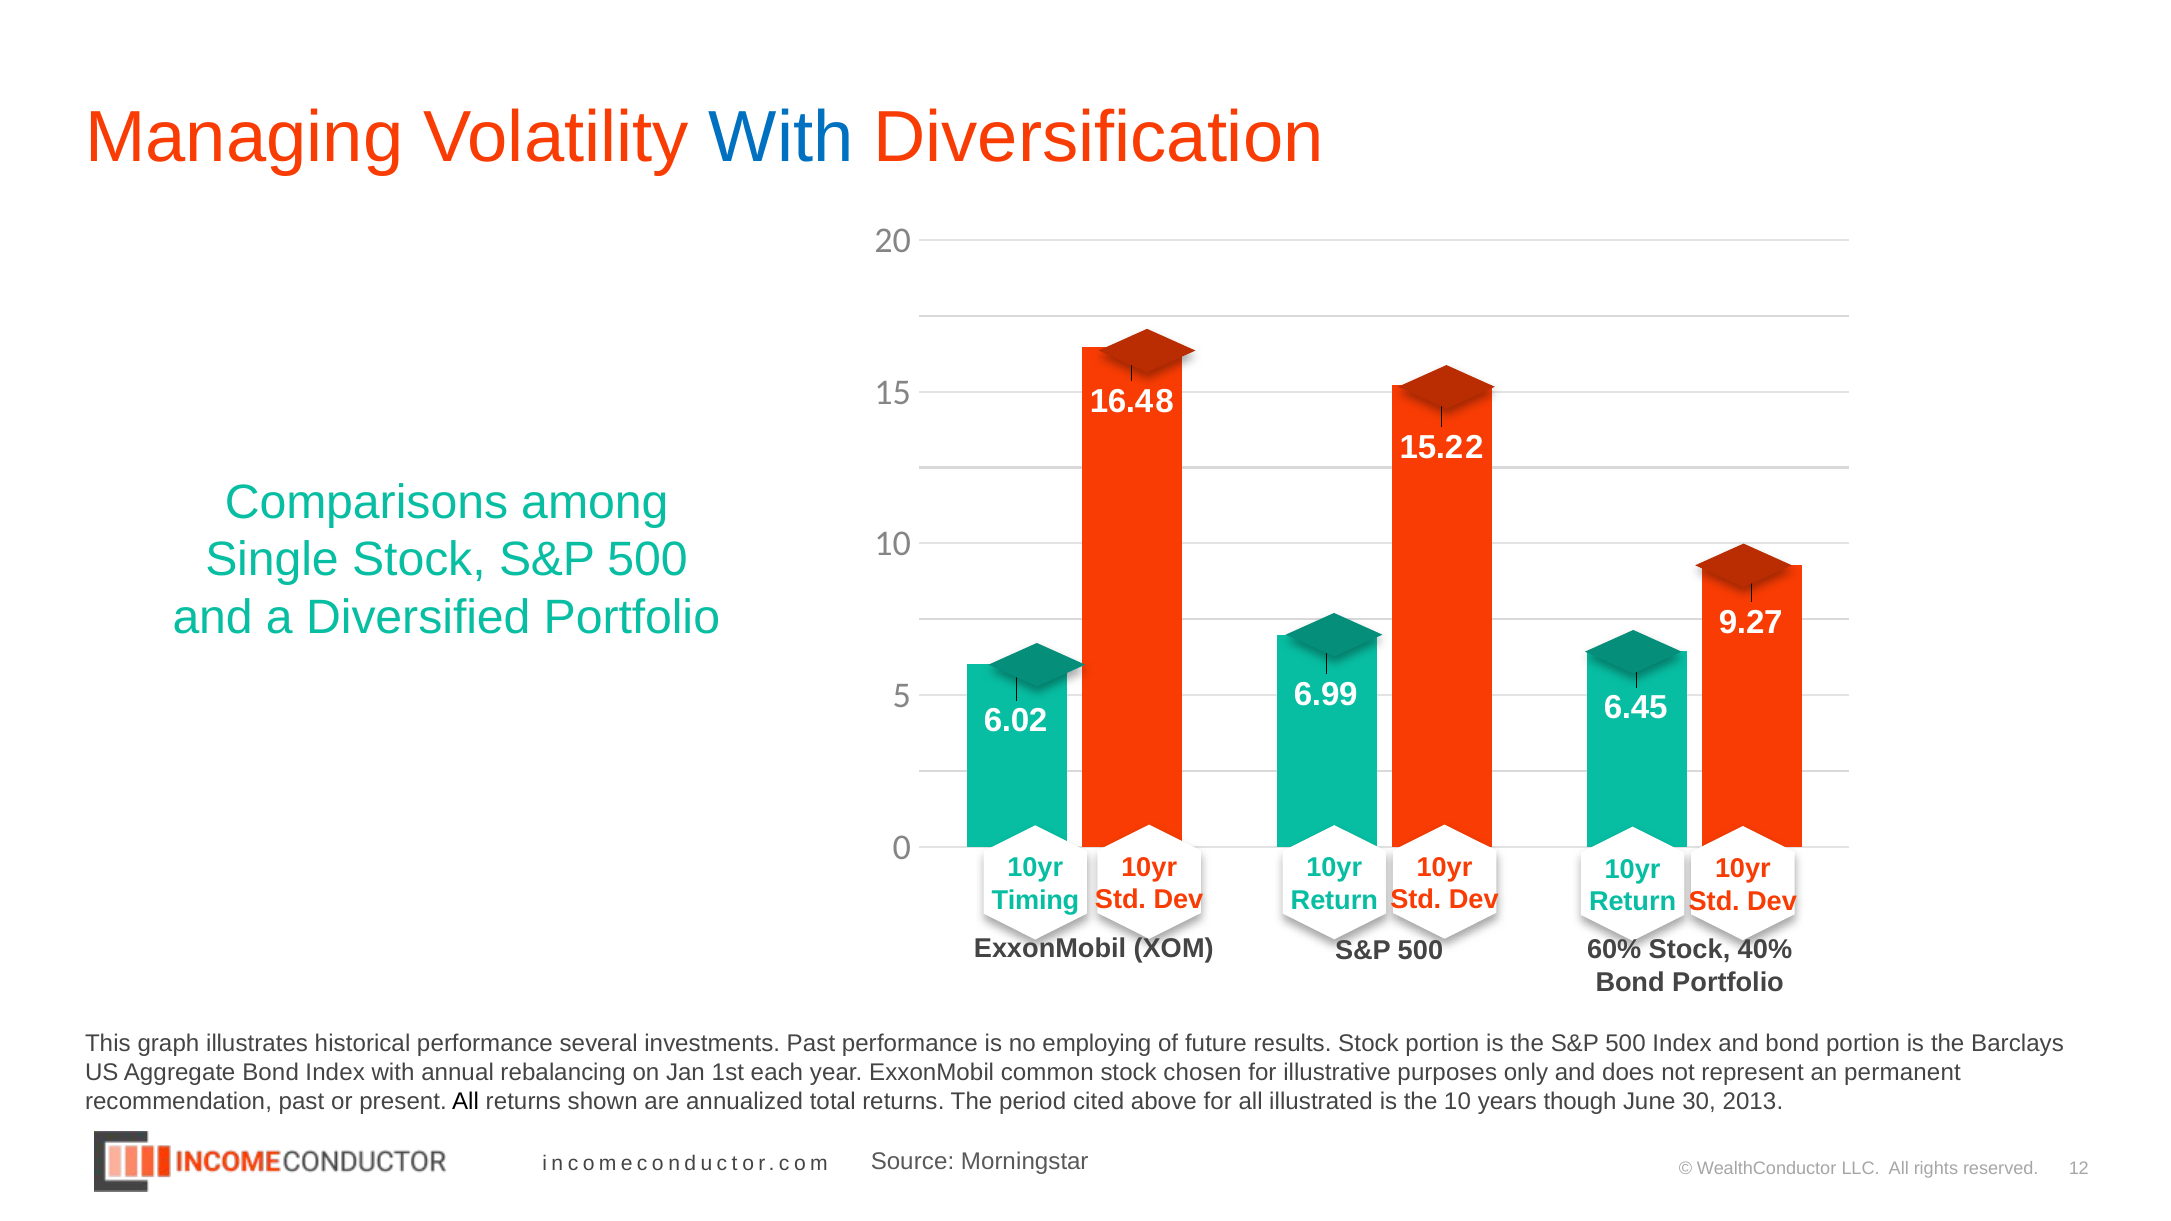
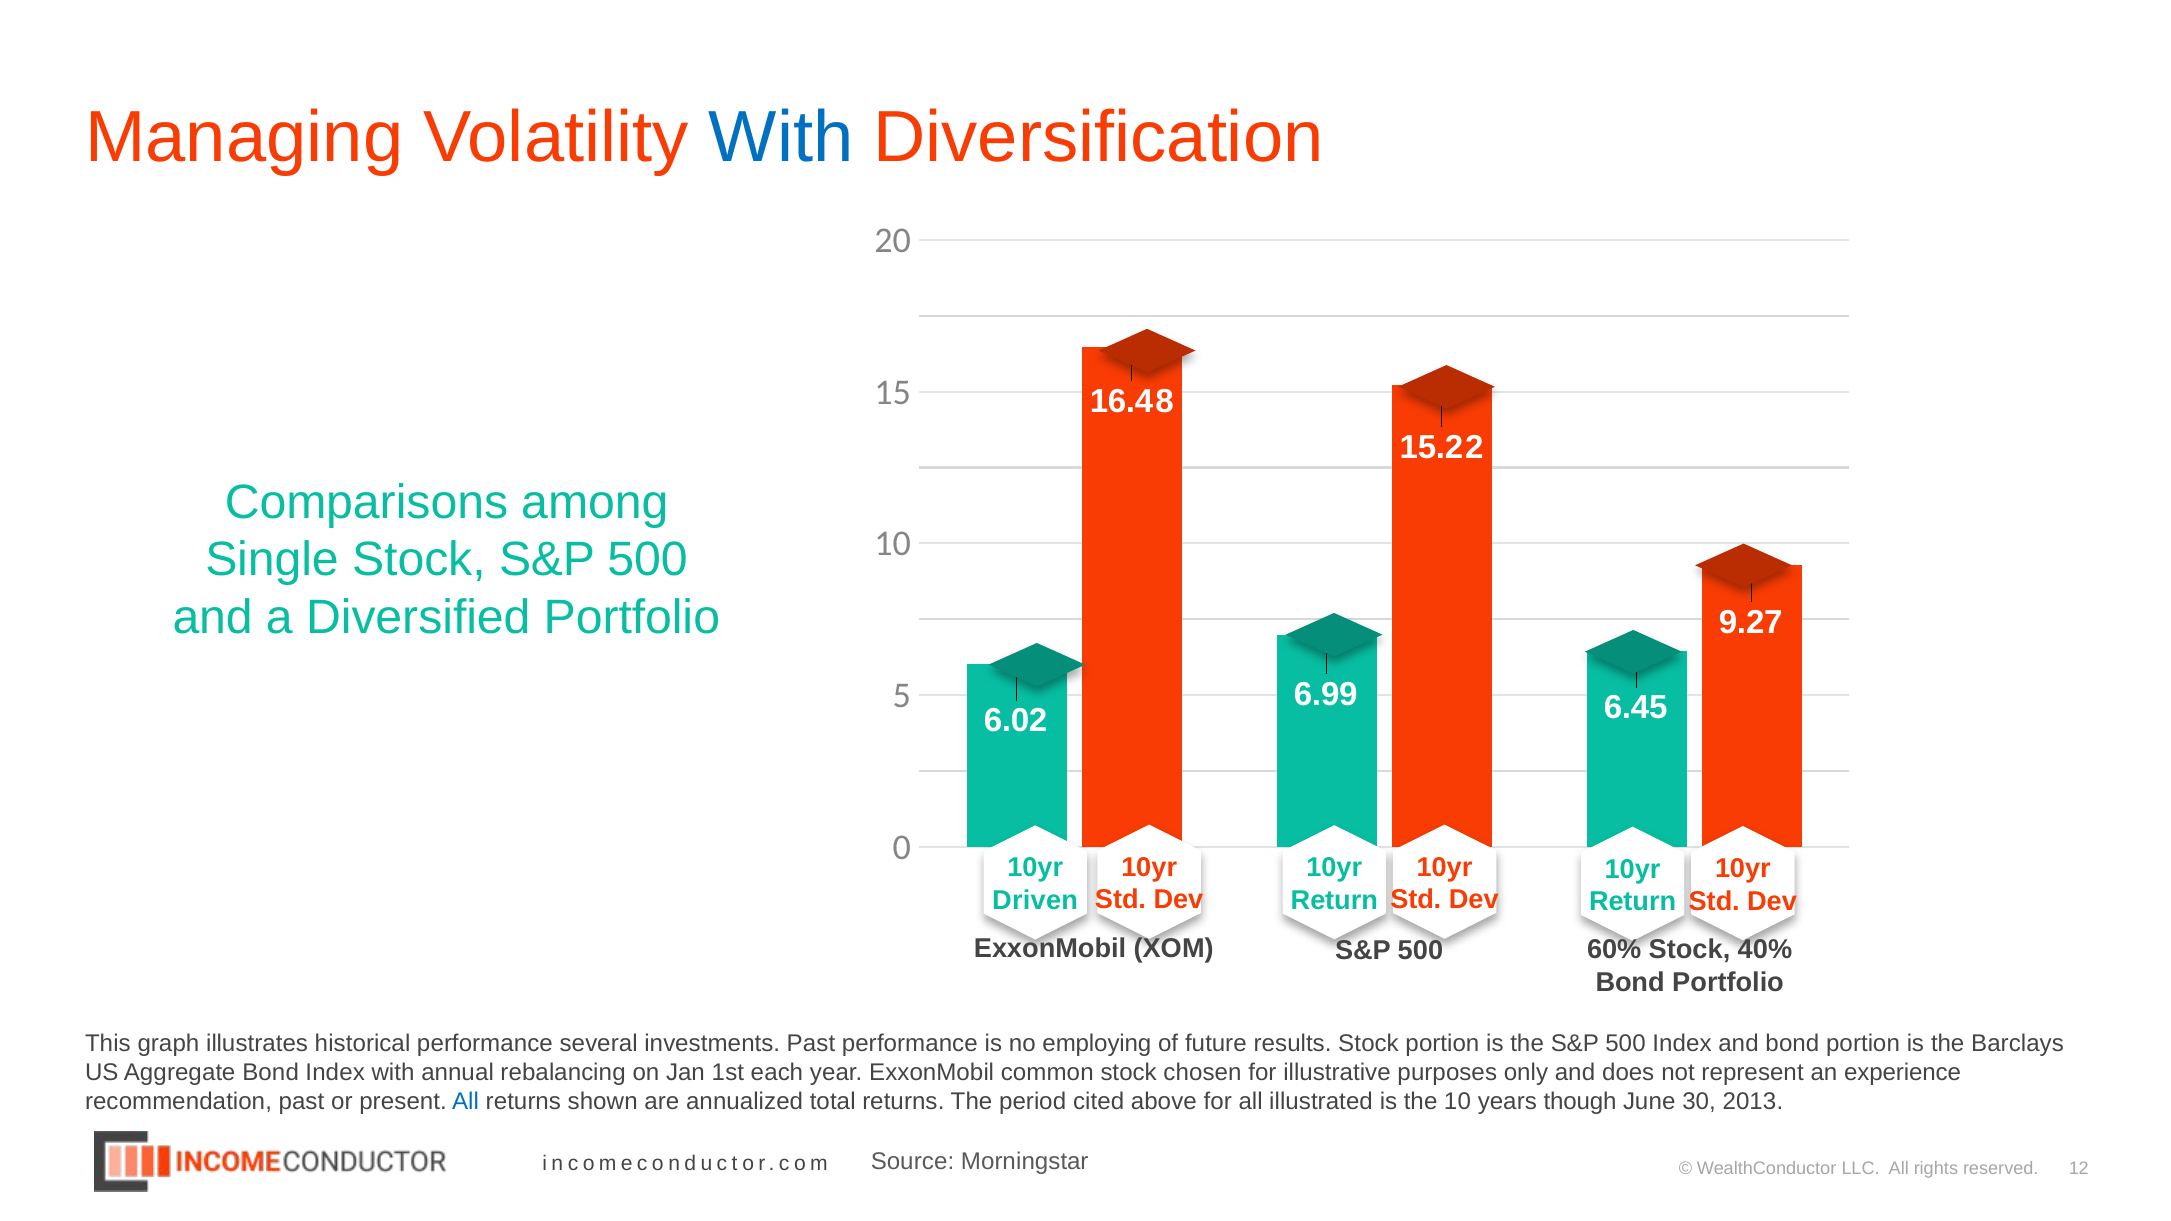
Timing: Timing -> Driven
permanent: permanent -> experience
All at (466, 1102) colour: black -> blue
